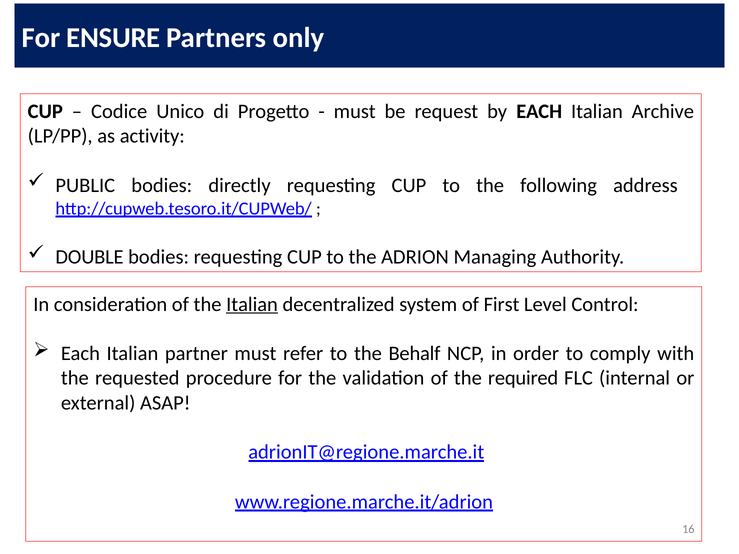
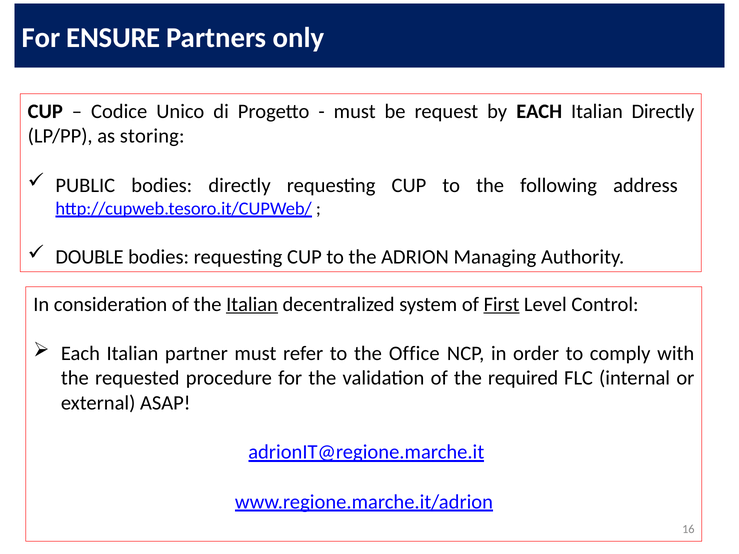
Italian Archive: Archive -> Directly
activity: activity -> storing
First underline: none -> present
Behalf: Behalf -> Office
